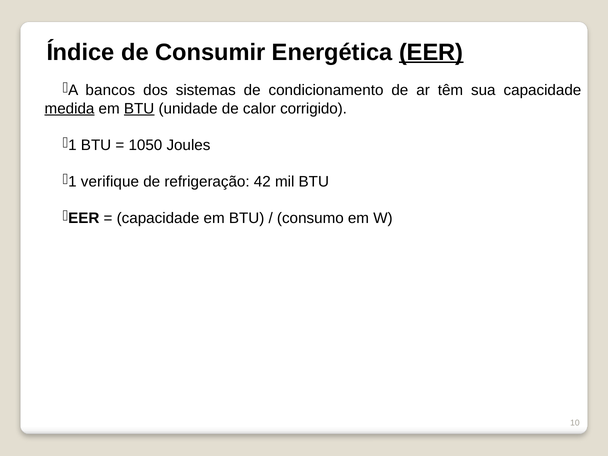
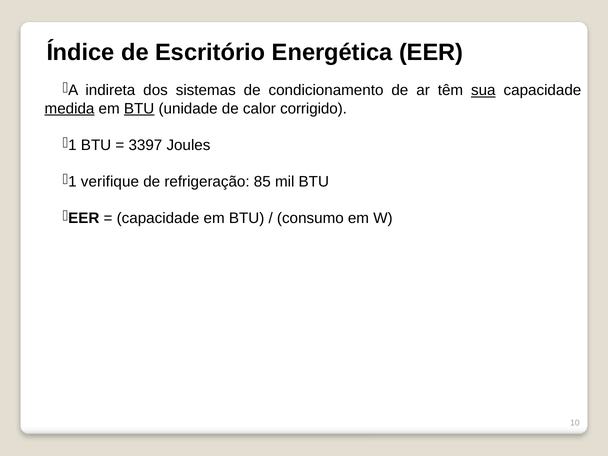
Consumir: Consumir -> Escritório
EER underline: present -> none
bancos: bancos -> indireta
sua underline: none -> present
1050: 1050 -> 3397
42: 42 -> 85
